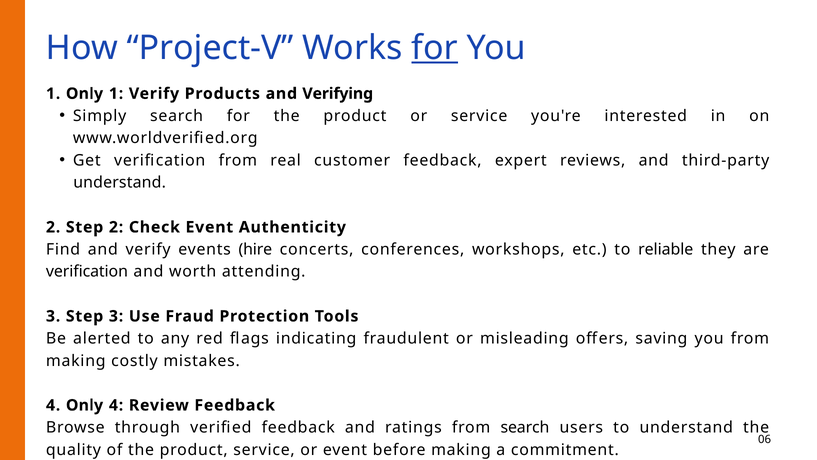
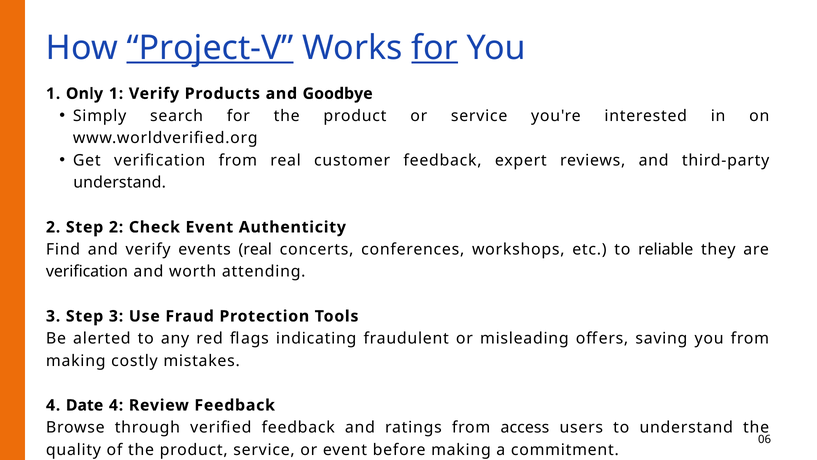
Project-V underline: none -> present
Verifying: Verifying -> Goodbye
events hire: hire -> real
4 Only: Only -> Date
from search: search -> access
